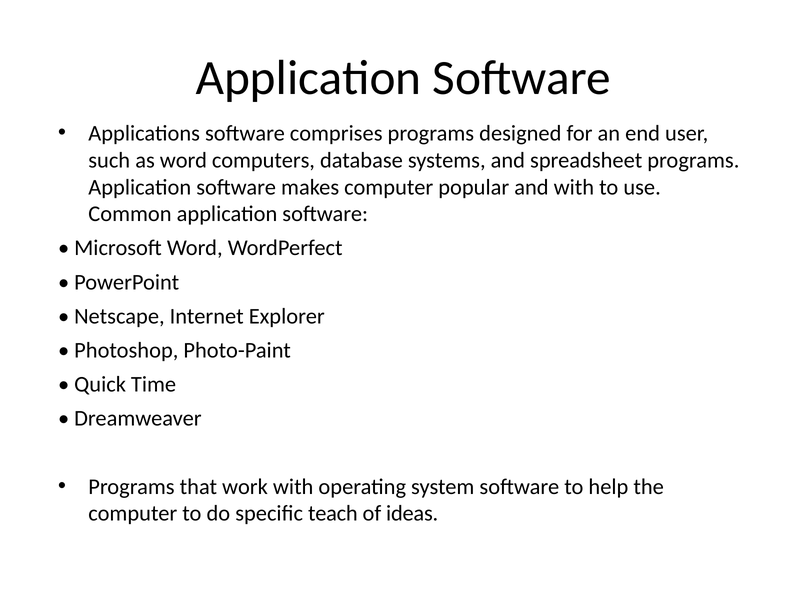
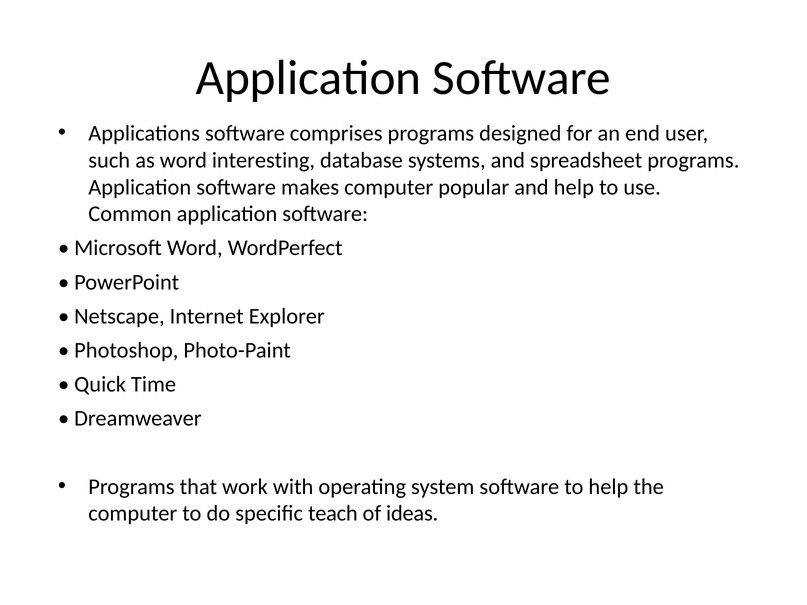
computers: computers -> interesting
and with: with -> help
